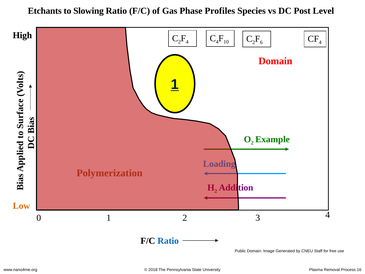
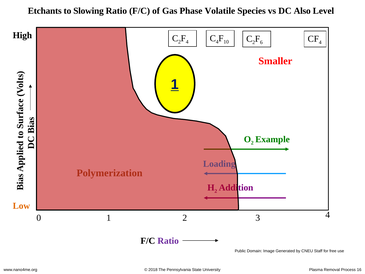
Profiles: Profiles -> Volatile
Post: Post -> Also
Domain at (275, 61): Domain -> Smaller
Ratio at (168, 241) colour: blue -> purple
